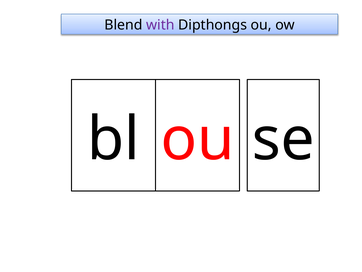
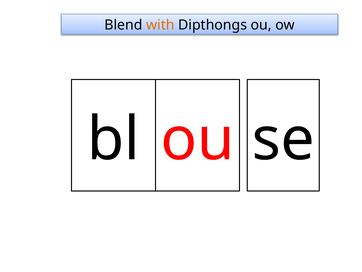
with colour: purple -> orange
